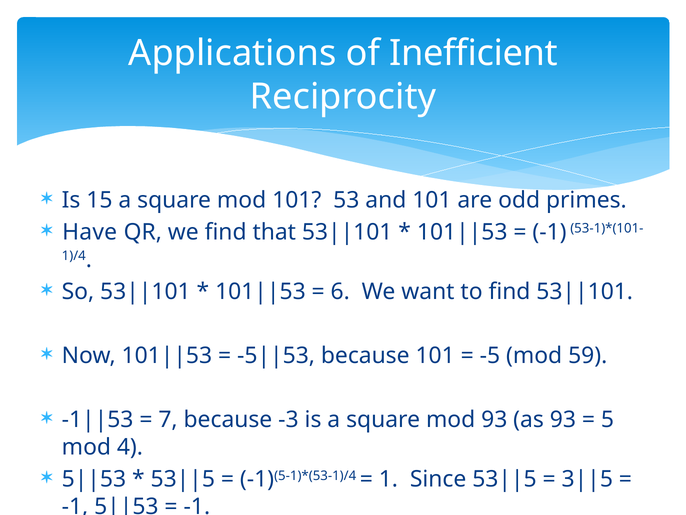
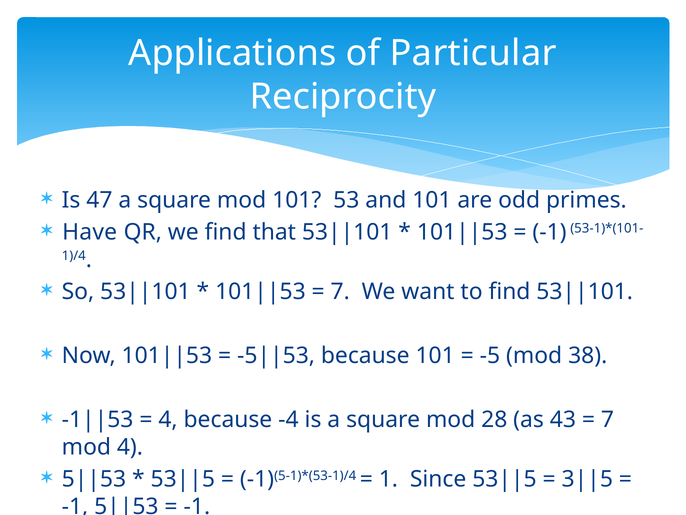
Inefficient: Inefficient -> Particular
15: 15 -> 47
6 at (340, 292): 6 -> 7
59: 59 -> 38
7 at (168, 420): 7 -> 4
-3: -3 -> -4
mod 93: 93 -> 28
as 93: 93 -> 43
5 at (607, 420): 5 -> 7
